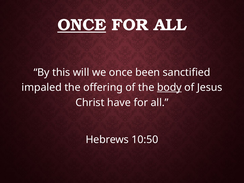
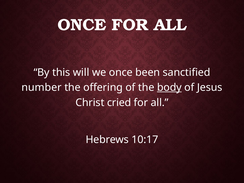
ONCE at (82, 25) underline: present -> none
impaled: impaled -> number
have: have -> cried
10:50: 10:50 -> 10:17
